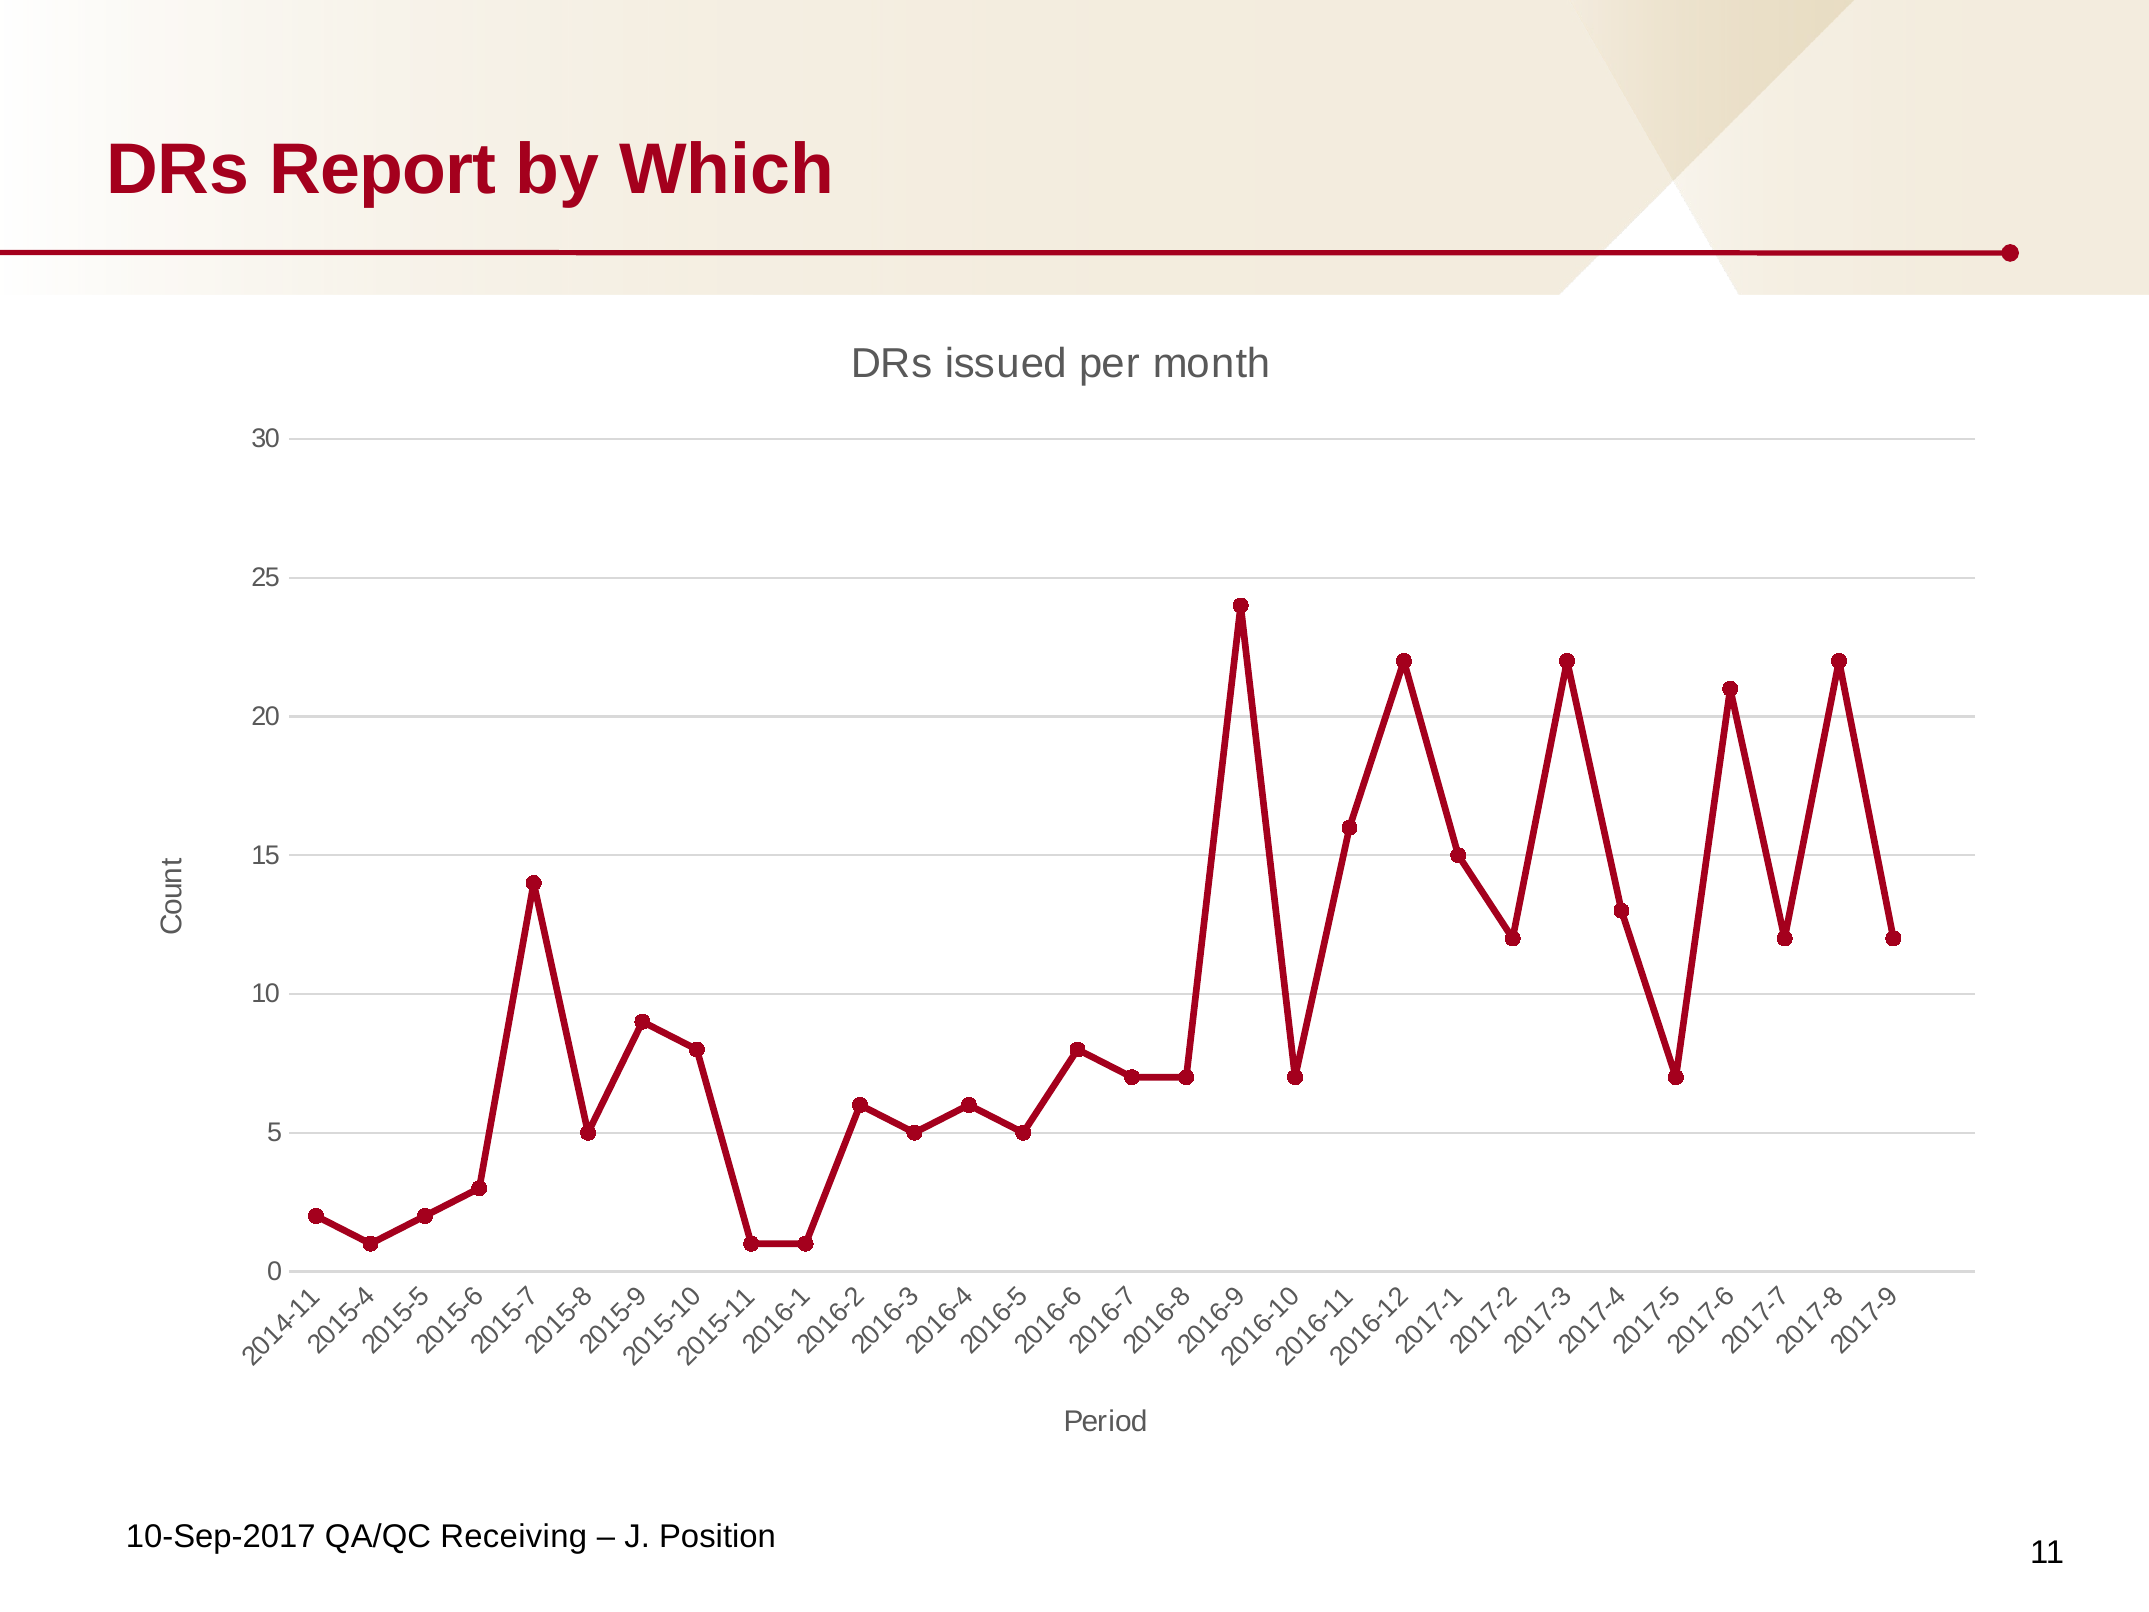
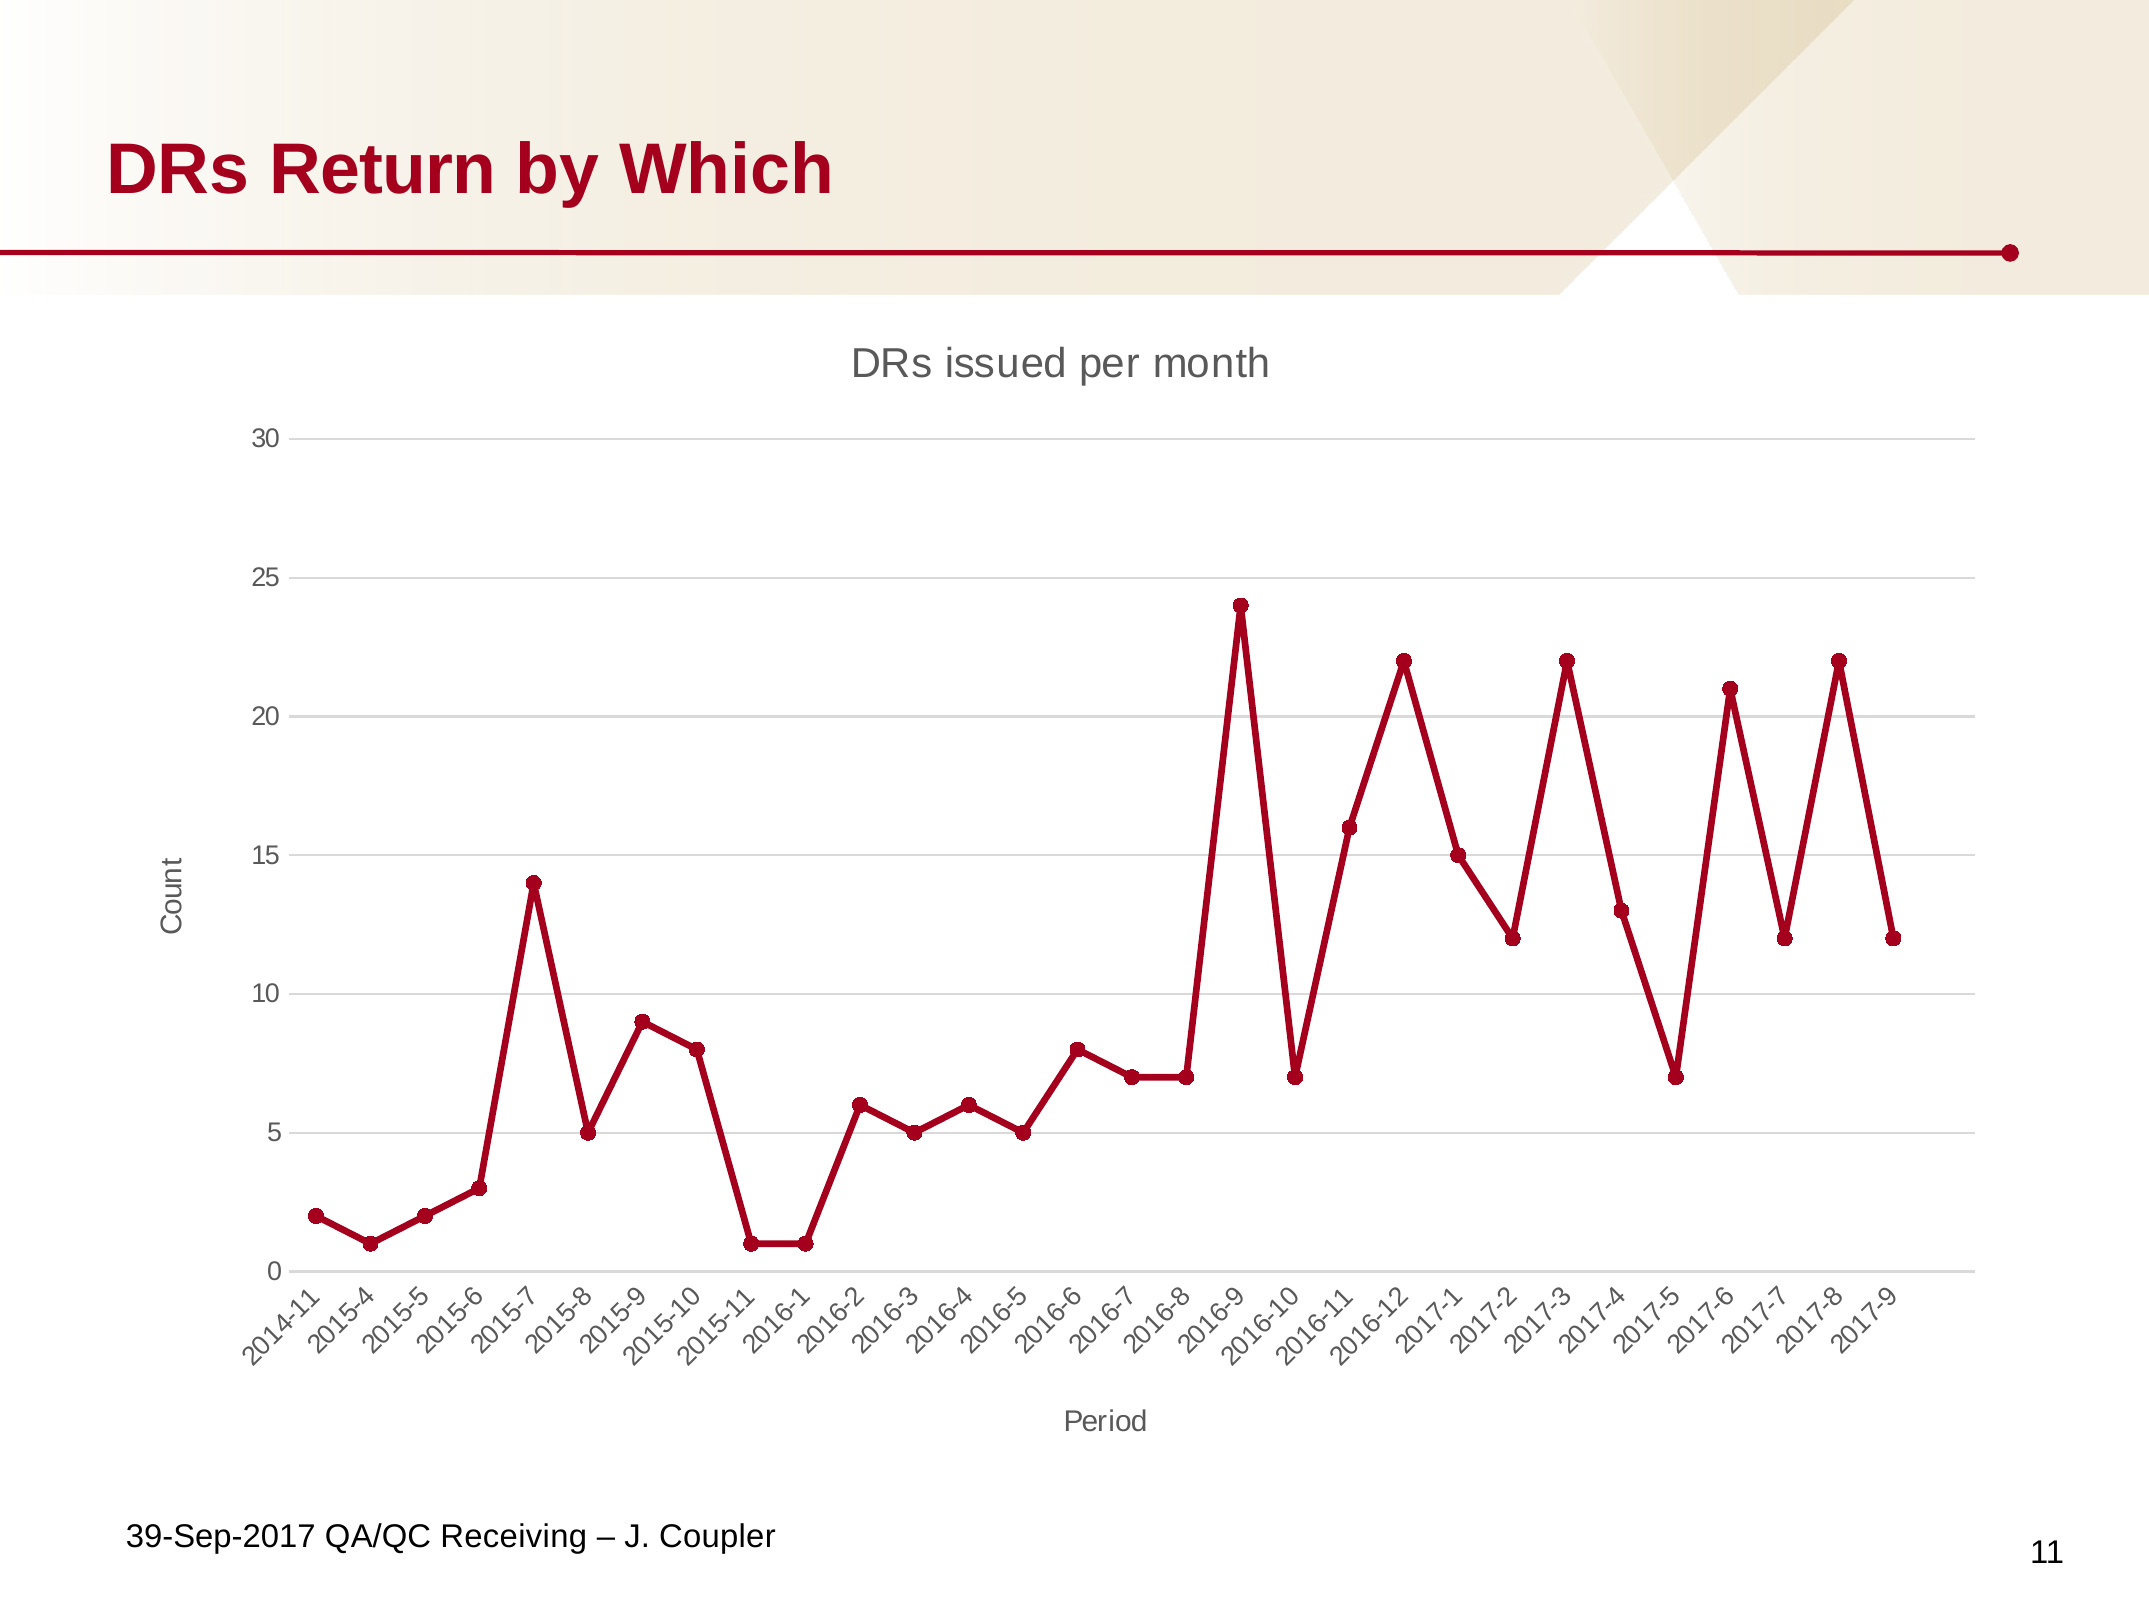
Report: Report -> Return
10-Sep-2017: 10-Sep-2017 -> 39-Sep-2017
Position: Position -> Coupler
